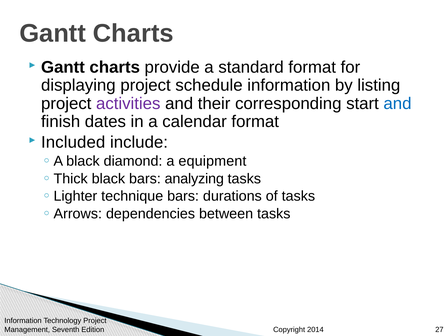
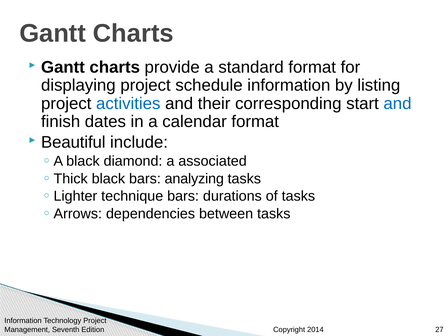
activities colour: purple -> blue
Included: Included -> Beautiful
equipment: equipment -> associated
